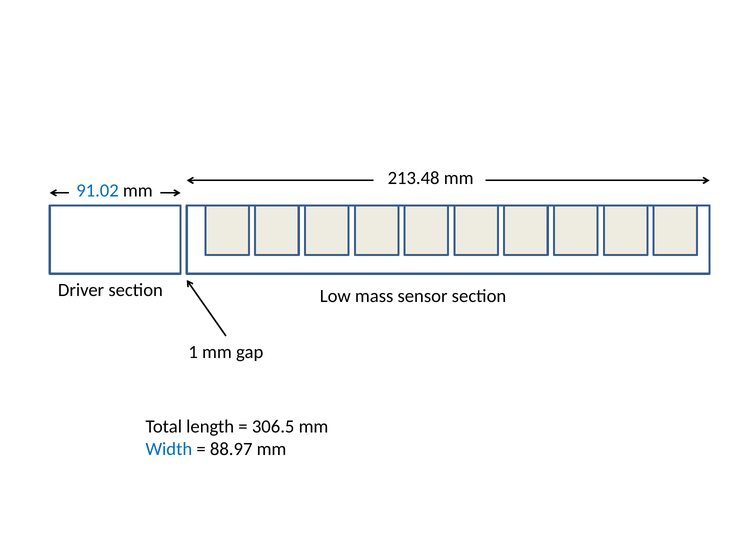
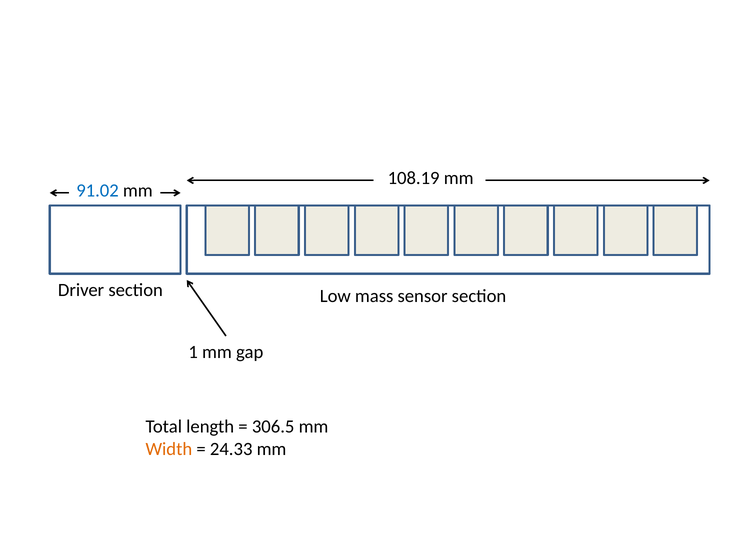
213.48: 213.48 -> 108.19
Width colour: blue -> orange
88.97: 88.97 -> 24.33
